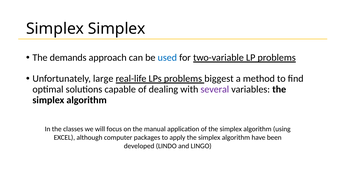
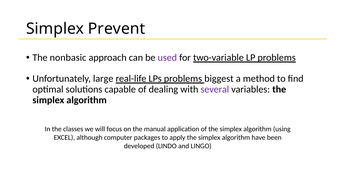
Simplex Simplex: Simplex -> Prevent
demands: demands -> nonbasic
used colour: blue -> purple
